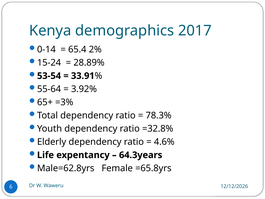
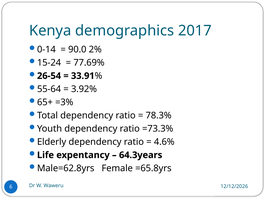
65.4: 65.4 -> 90.0
28.89%: 28.89% -> 77.69%
53-54: 53-54 -> 26-54
=32.8%: =32.8% -> =73.3%
